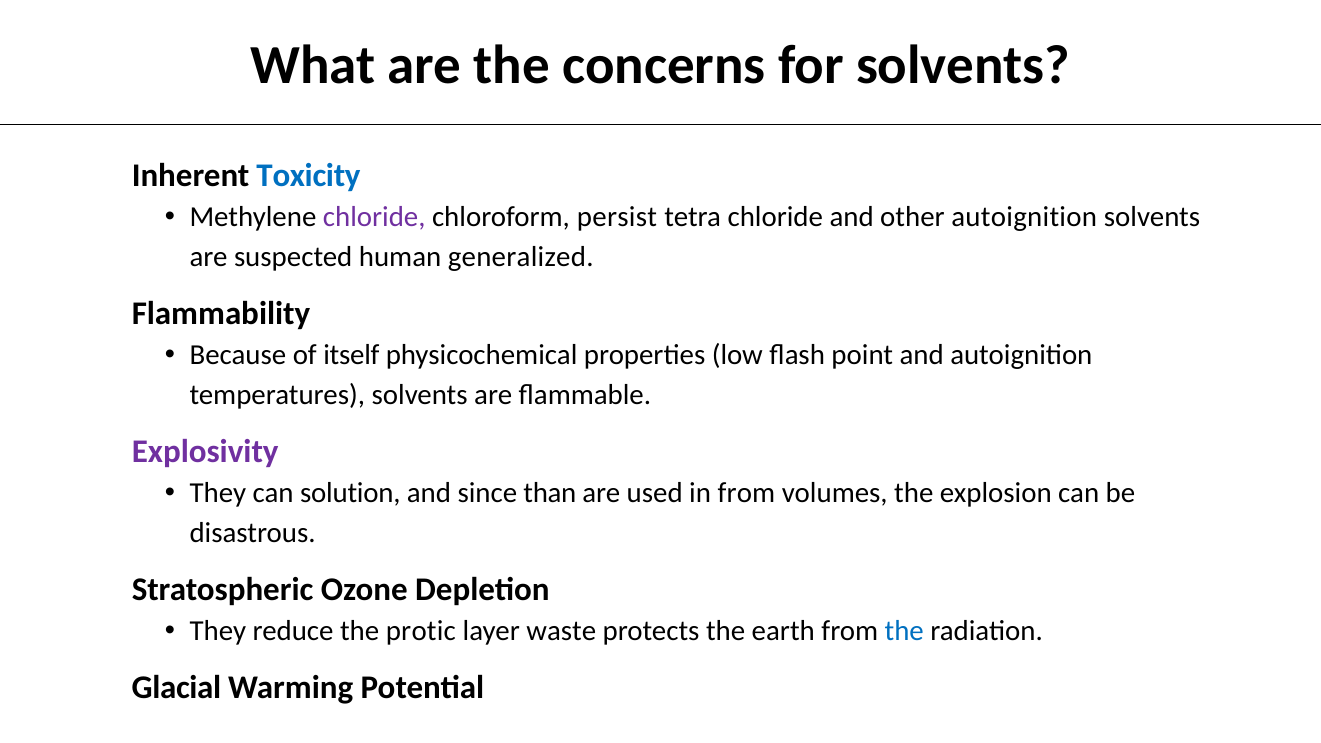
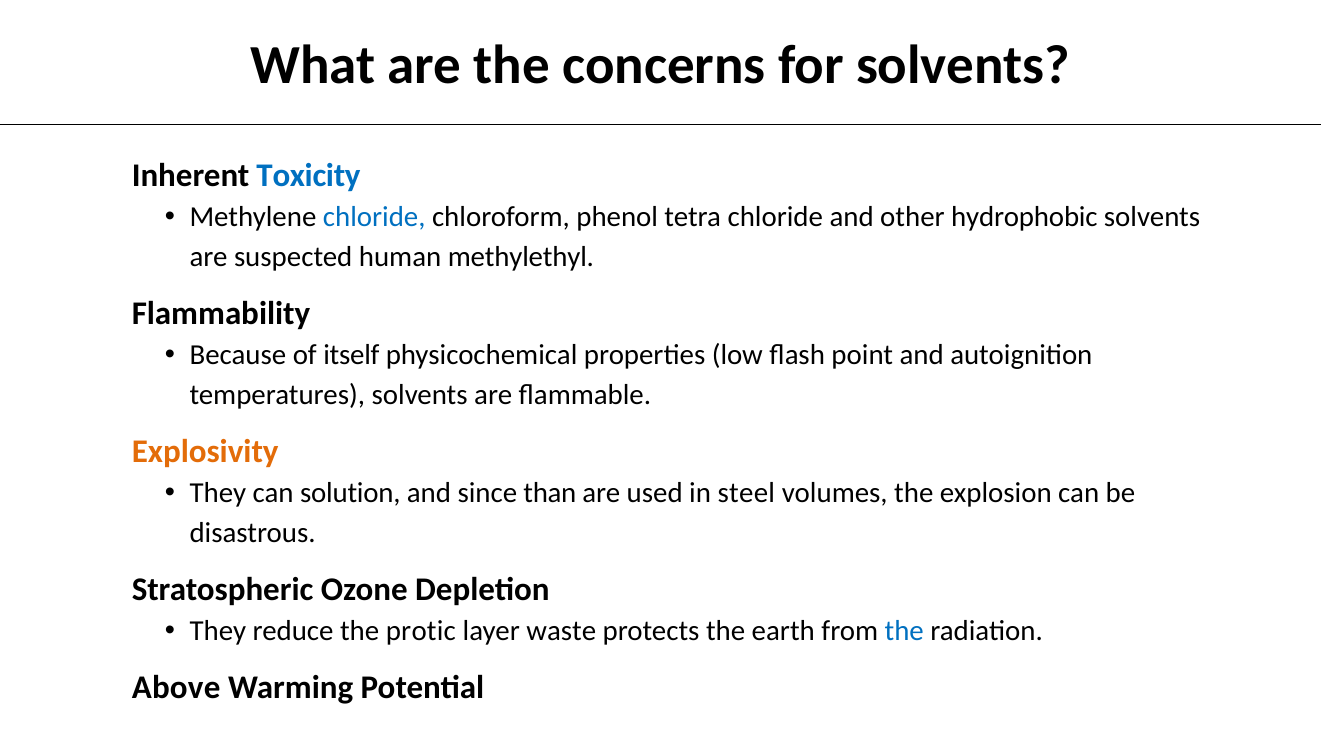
chloride at (374, 217) colour: purple -> blue
persist: persist -> phenol
other autoignition: autoignition -> hydrophobic
generalized: generalized -> methylethyl
Explosivity colour: purple -> orange
in from: from -> steel
Glacial: Glacial -> Above
